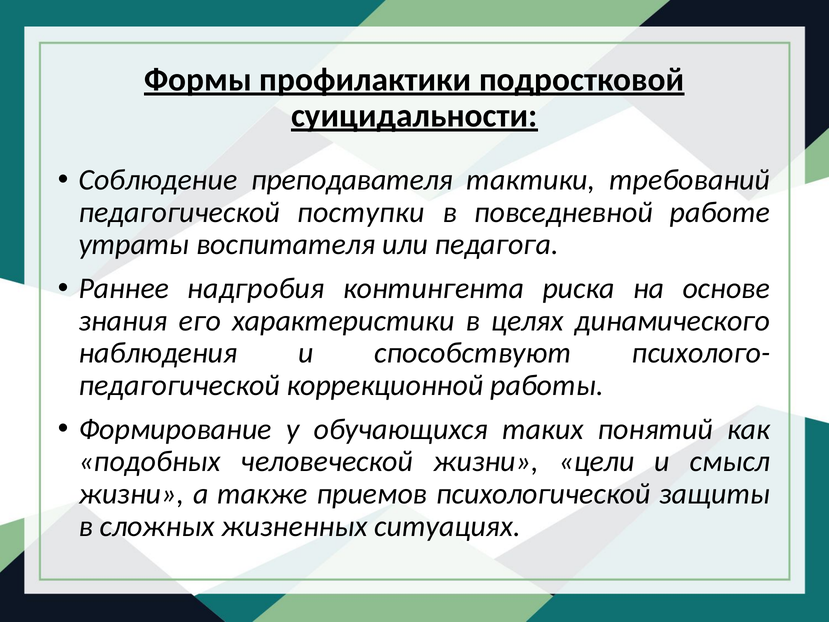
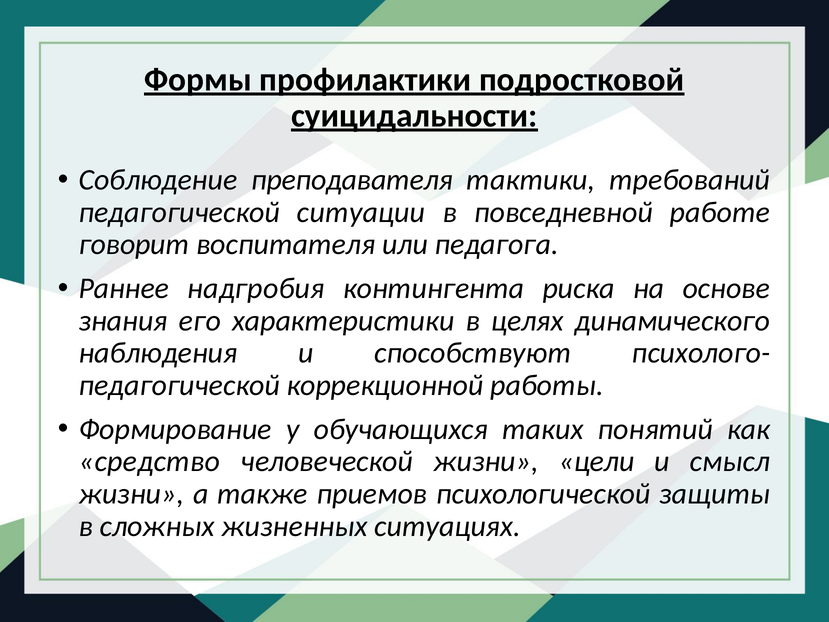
поступки: поступки -> ситуации
утраты: утраты -> говорит
подобных: подобных -> средство
